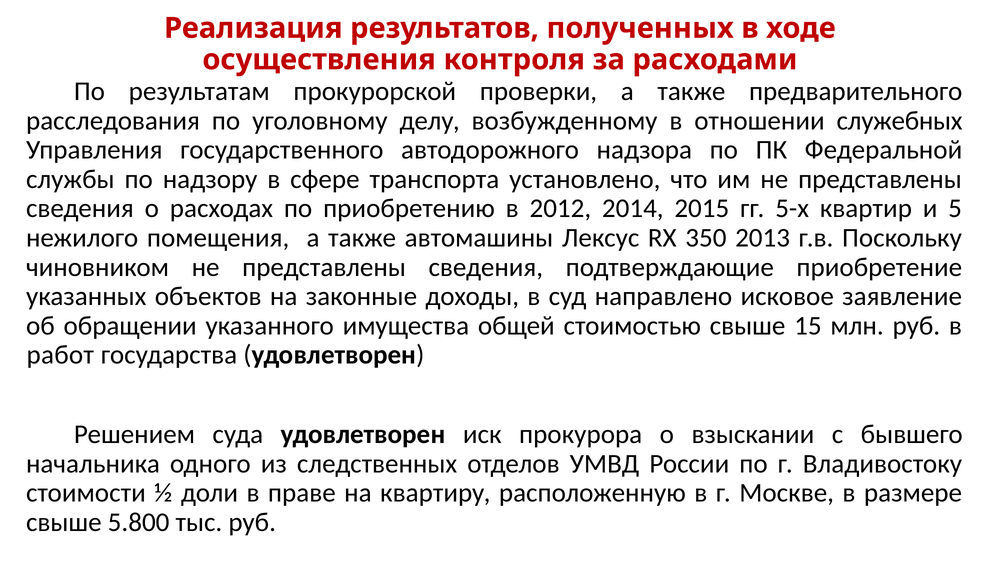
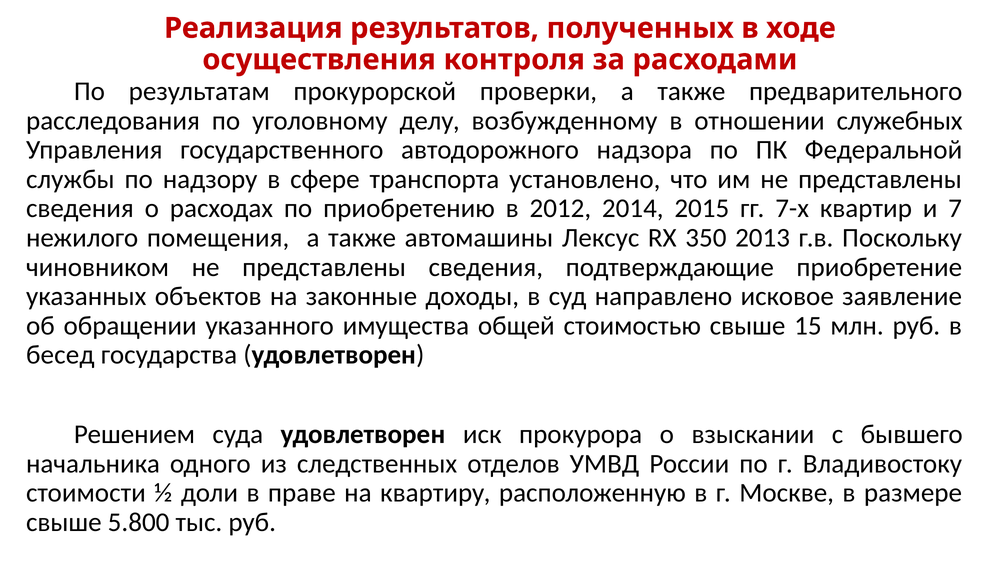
5-х: 5-х -> 7-х
5: 5 -> 7
работ: работ -> бесед
